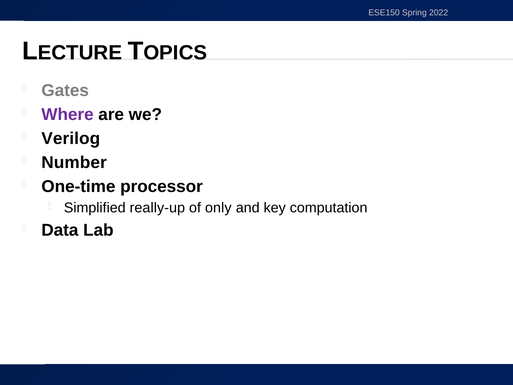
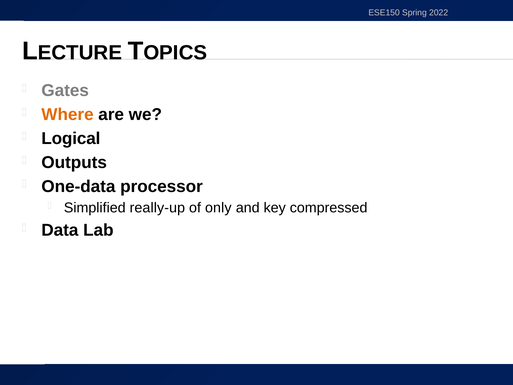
Where colour: purple -> orange
Verilog: Verilog -> Logical
Number: Number -> Outputs
One-time: One-time -> One-data
computation: computation -> compressed
